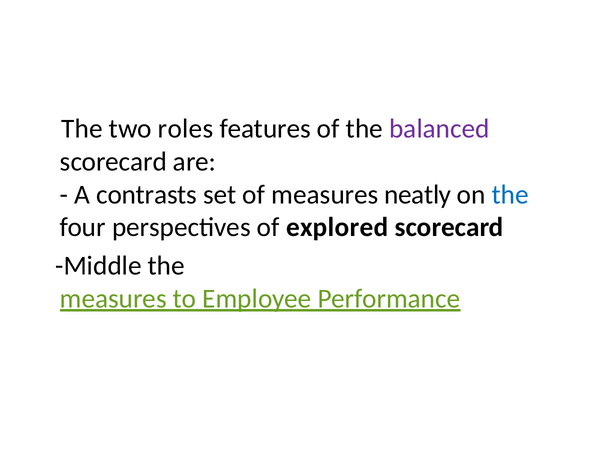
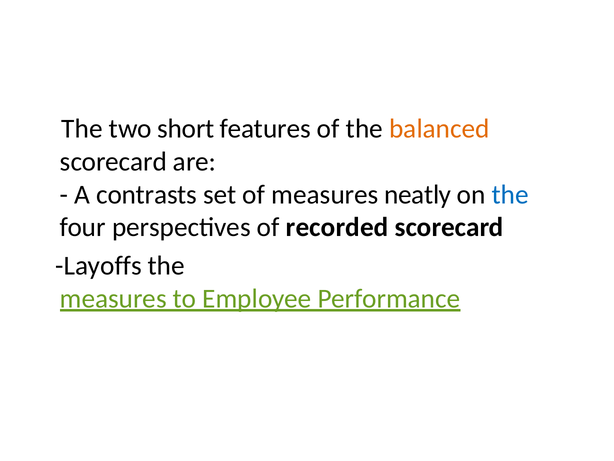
roles: roles -> short
balanced colour: purple -> orange
explored: explored -> recorded
Middle: Middle -> Layoffs
